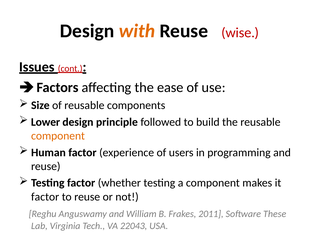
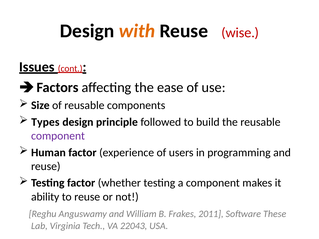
Lower: Lower -> Types
component at (58, 136) colour: orange -> purple
factor at (45, 197): factor -> ability
